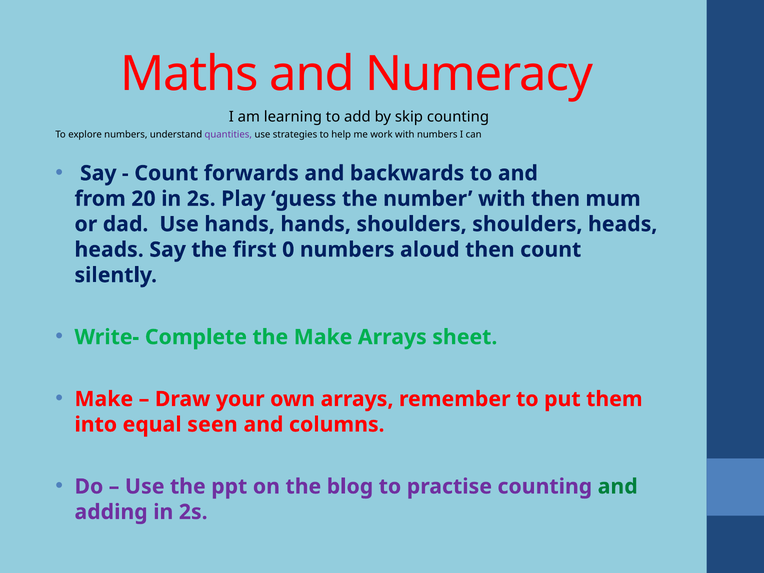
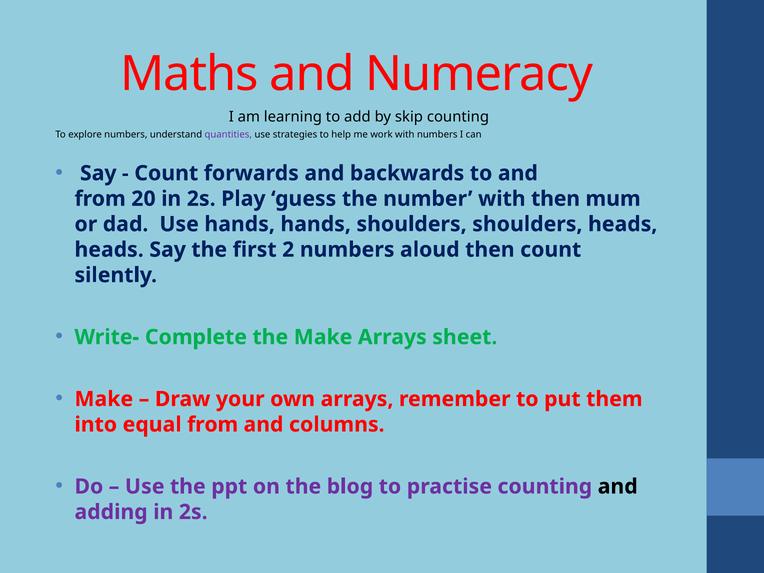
0: 0 -> 2
equal seen: seen -> from
and at (618, 487) colour: green -> black
